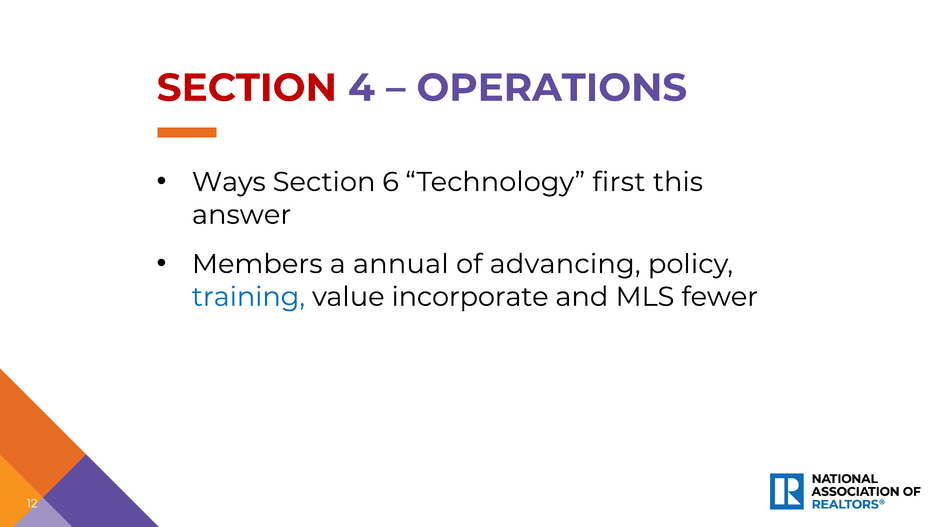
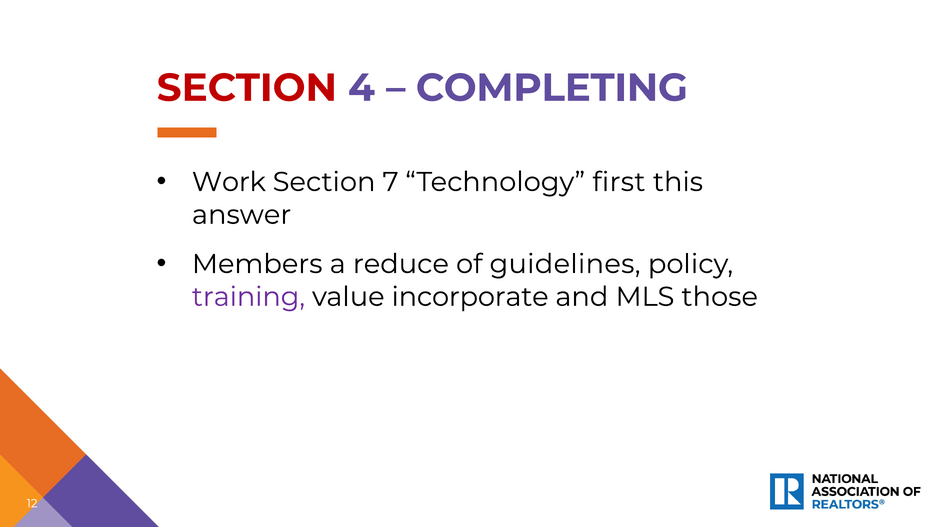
OPERATIONS: OPERATIONS -> COMPLETING
Ways: Ways -> Work
6: 6 -> 7
annual: annual -> reduce
advancing: advancing -> guidelines
training colour: blue -> purple
fewer: fewer -> those
